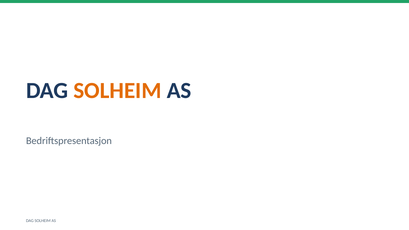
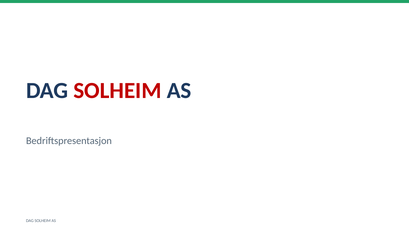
SOLHEIM at (118, 91) colour: orange -> red
